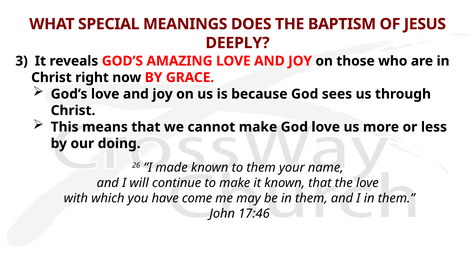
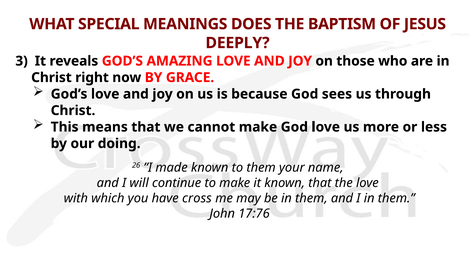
come: come -> cross
17:46: 17:46 -> 17:76
